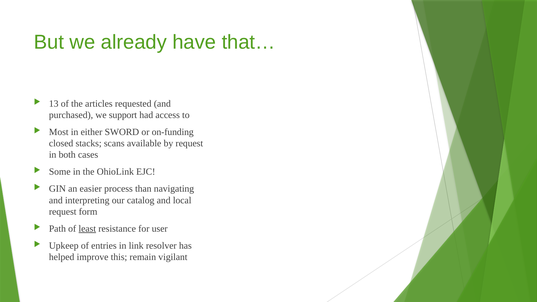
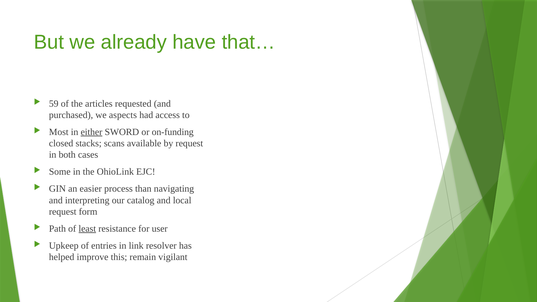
13: 13 -> 59
support: support -> aspects
either underline: none -> present
